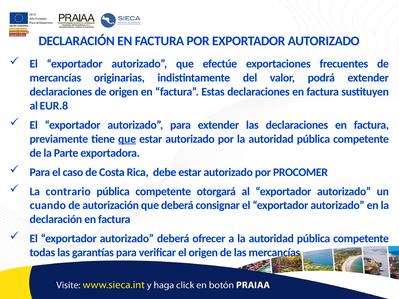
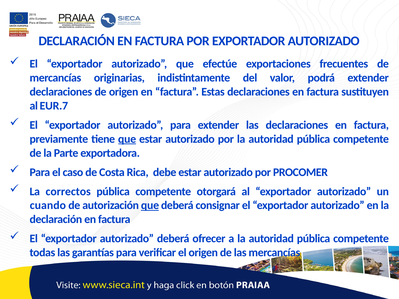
EUR.8: EUR.8 -> EUR.7
contrario: contrario -> correctos
que at (150, 206) underline: none -> present
